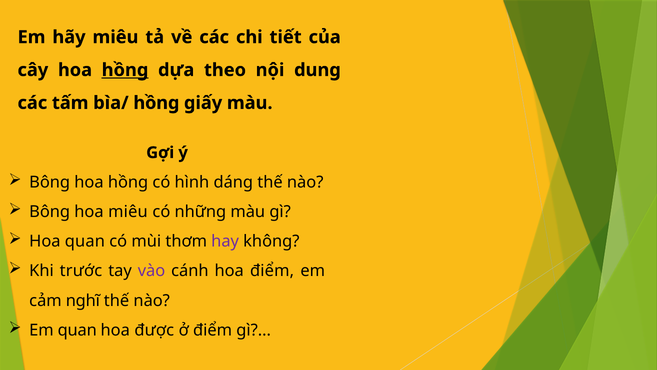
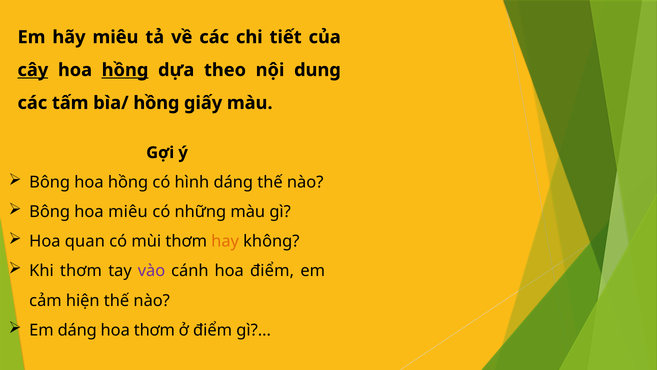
cây underline: none -> present
hay colour: purple -> orange
Khi trước: trước -> thơm
nghĩ: nghĩ -> hiện
Em quan: quan -> dáng
hoa được: được -> thơm
